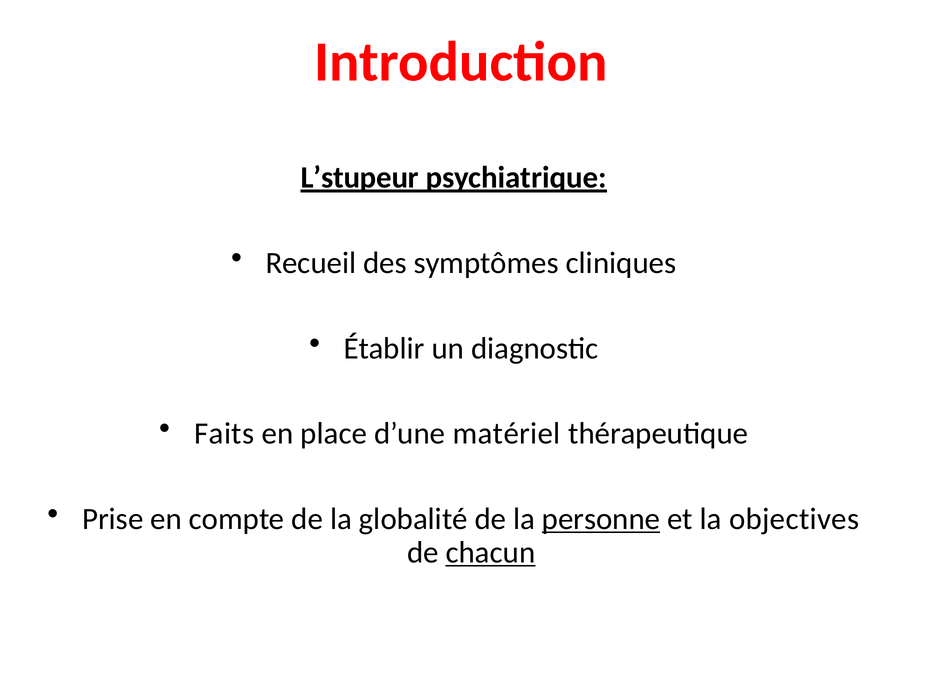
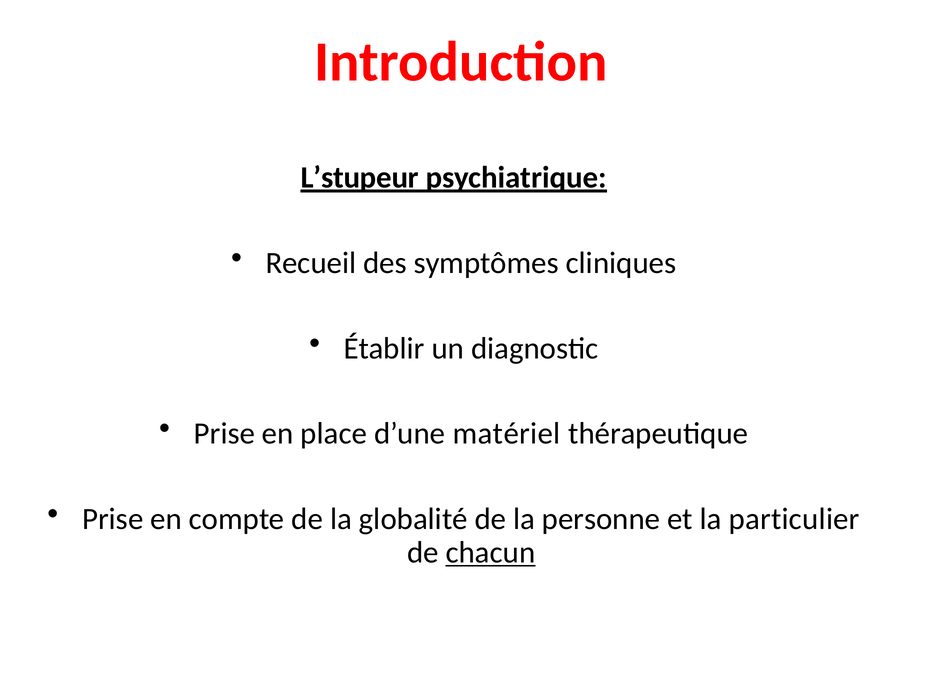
Faits at (224, 434): Faits -> Prise
personne underline: present -> none
objectives: objectives -> particulier
